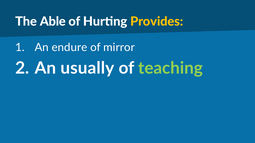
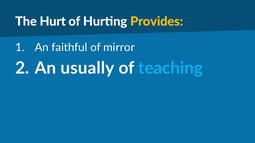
Able: Able -> Hurt
endure: endure -> faithful
teaching colour: light green -> light blue
